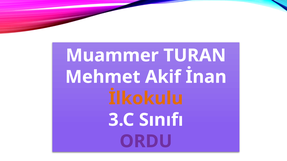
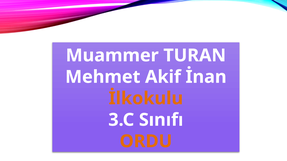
ORDU colour: purple -> orange
